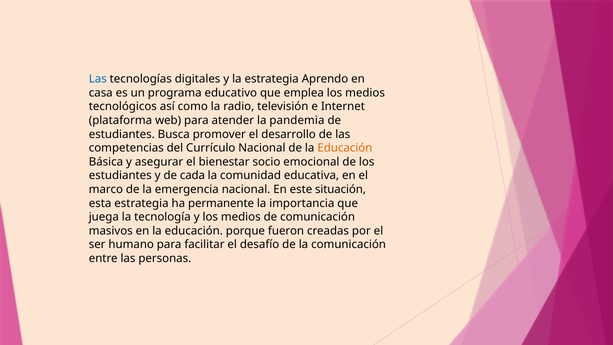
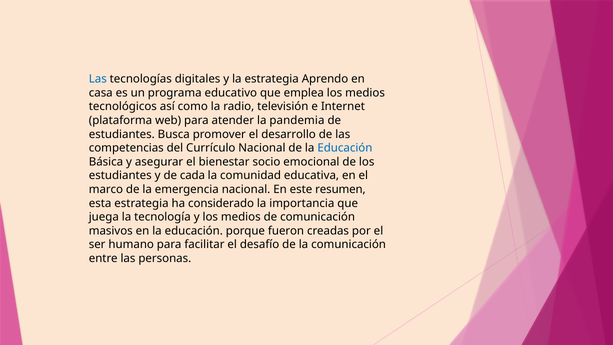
Educación at (345, 148) colour: orange -> blue
situación: situación -> resumen
permanente: permanente -> considerado
